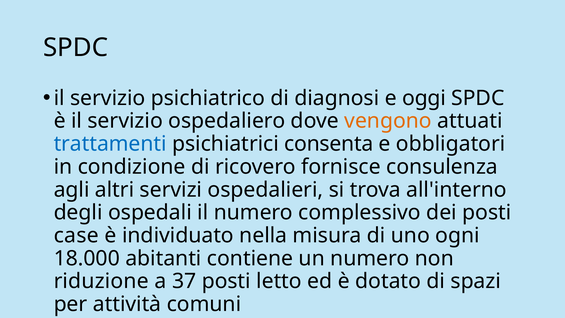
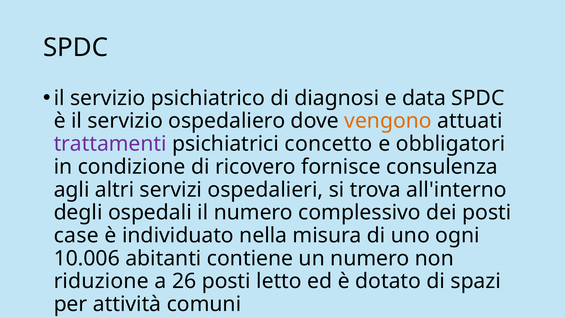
oggi: oggi -> data
trattamenti colour: blue -> purple
consenta: consenta -> concetto
18.000: 18.000 -> 10.006
37: 37 -> 26
